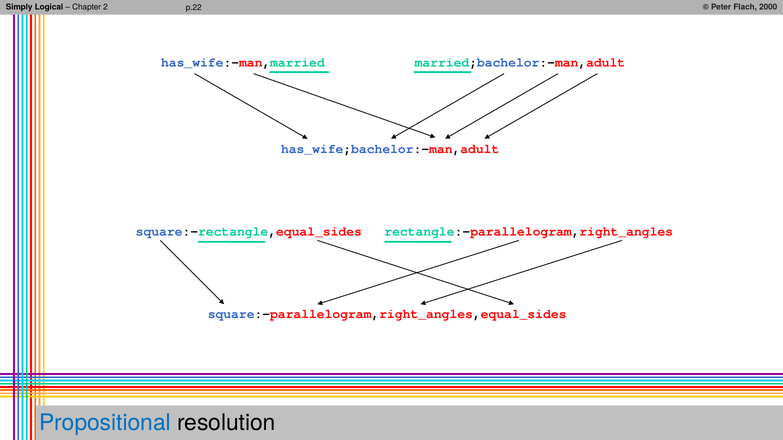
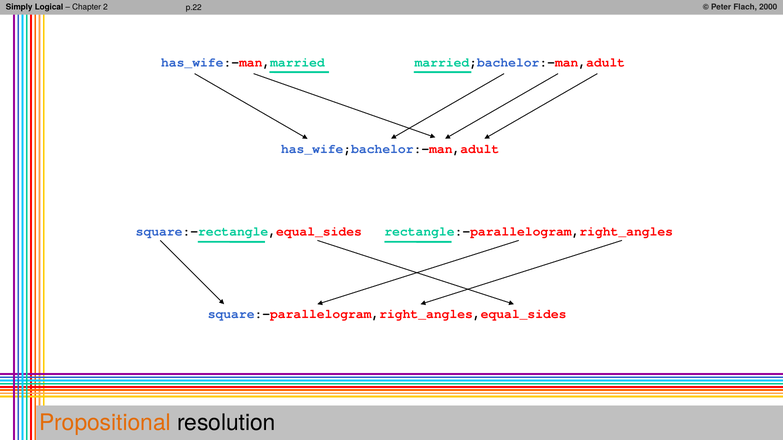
Propositional colour: blue -> orange
